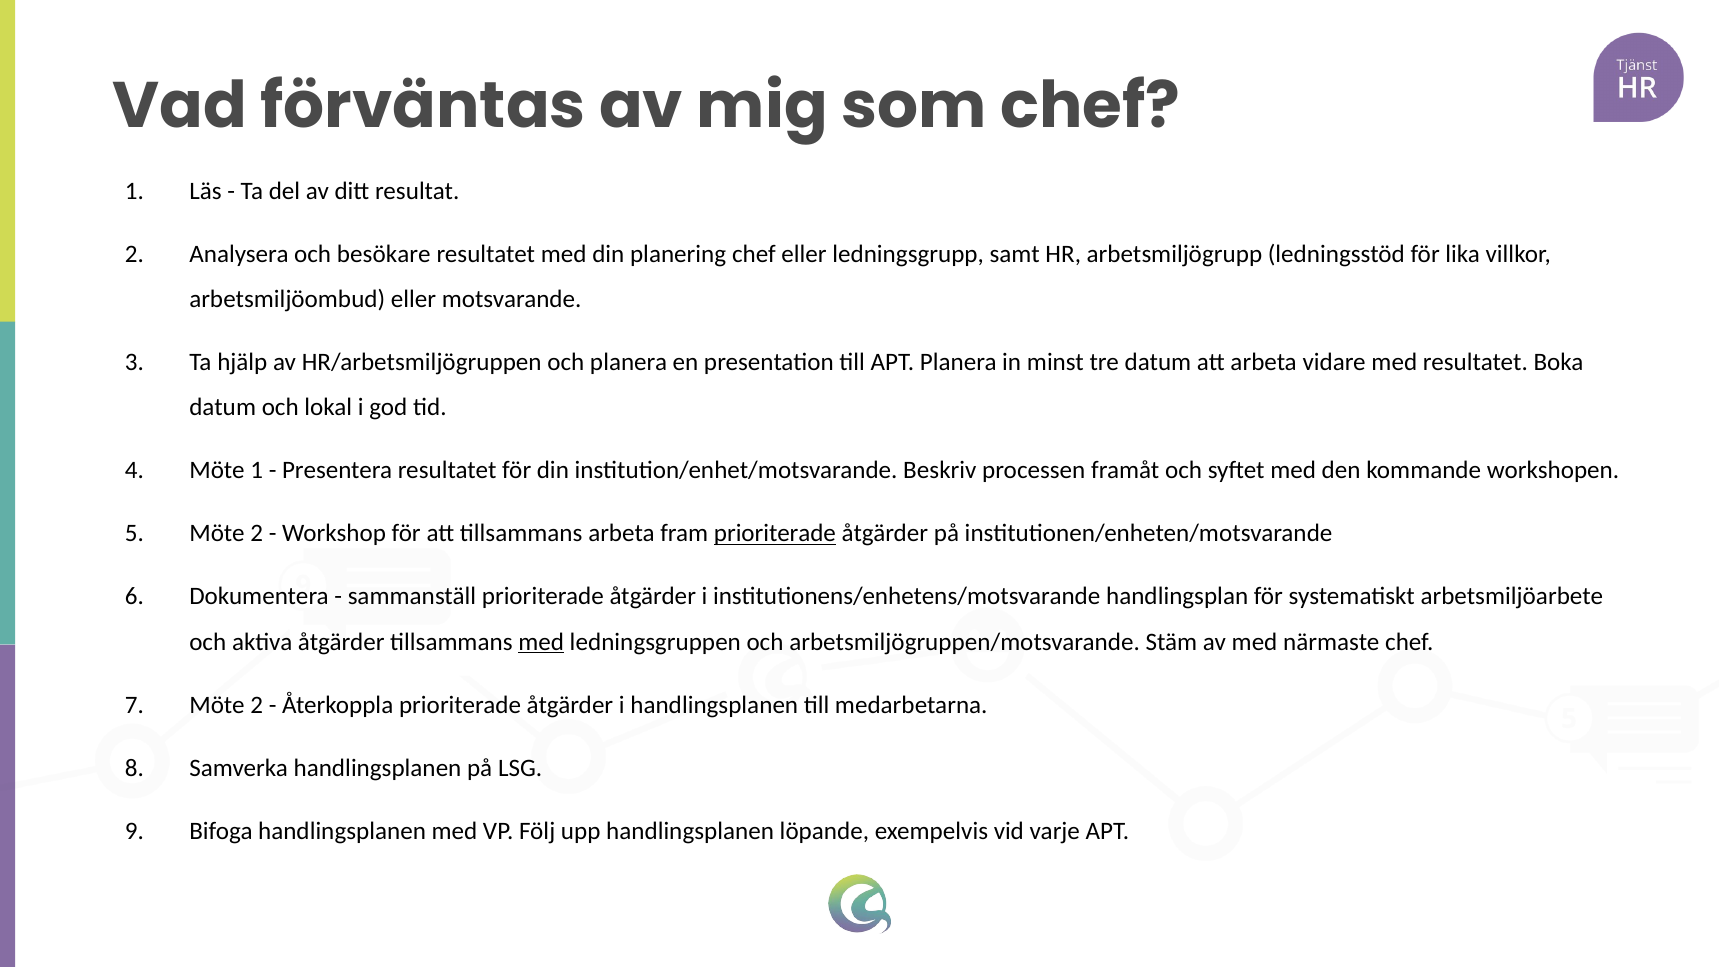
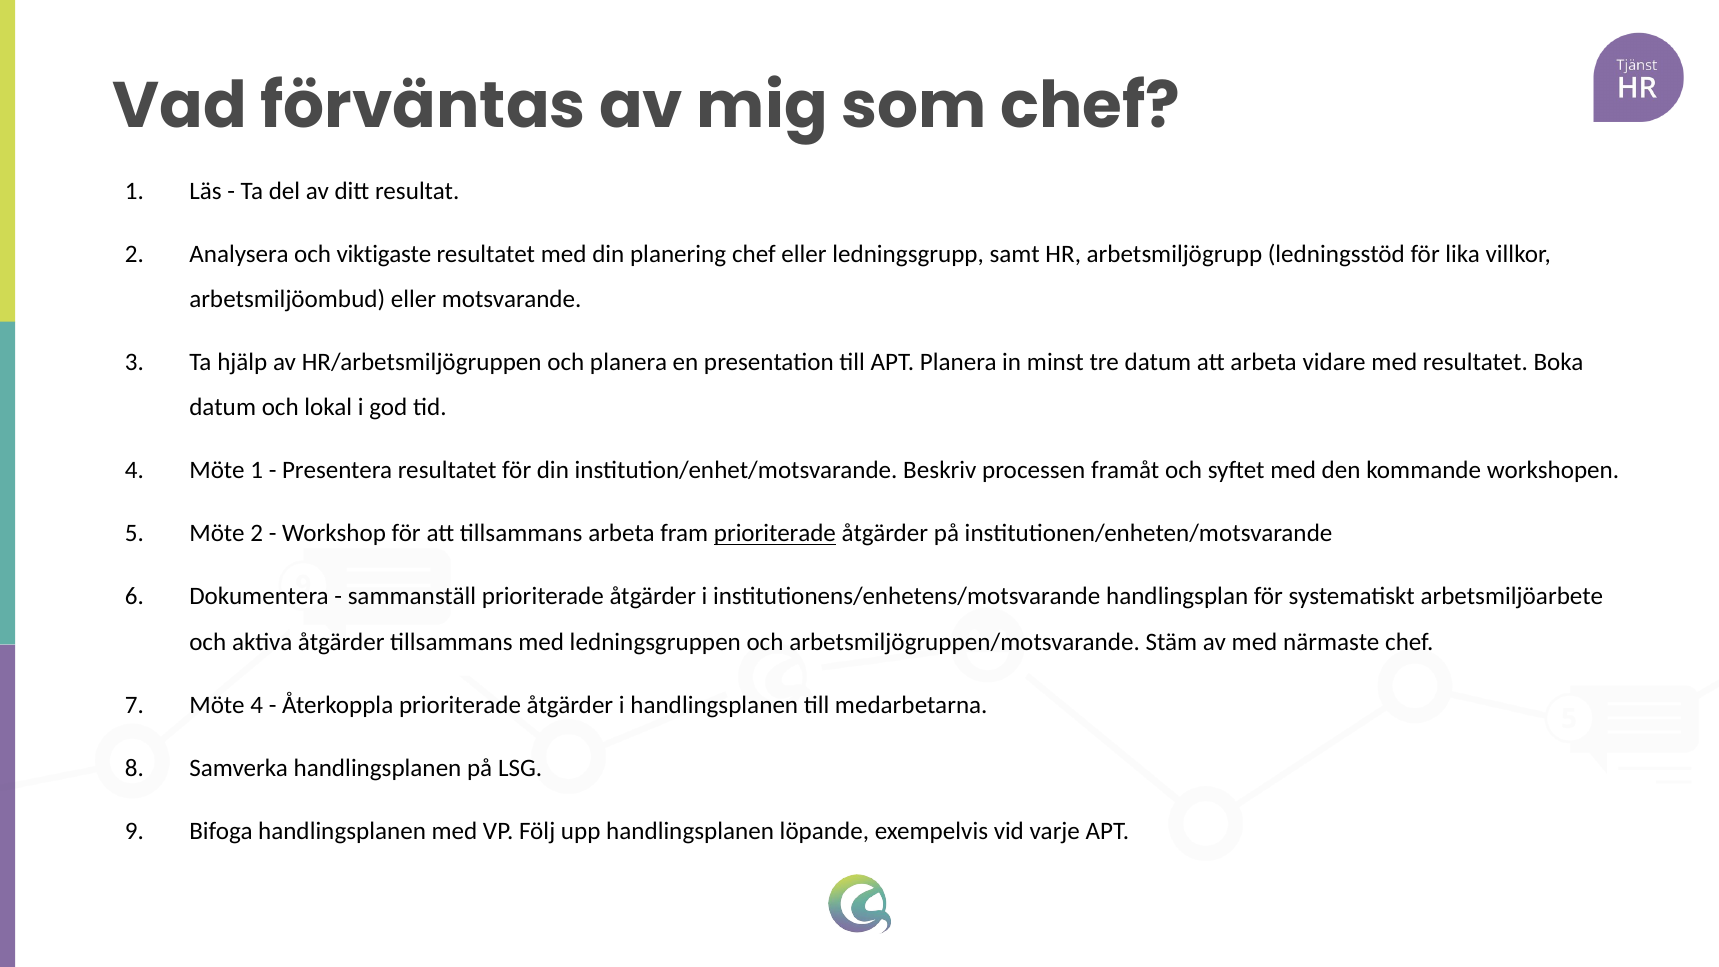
besökare: besökare -> viktigaste
med at (541, 642) underline: present -> none
2 at (257, 705): 2 -> 4
